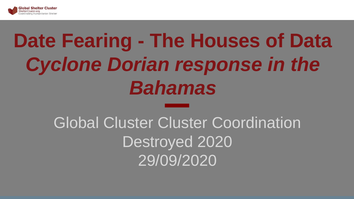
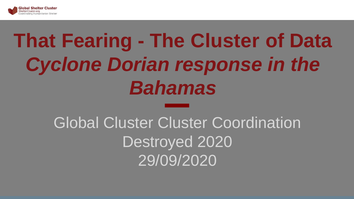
Date: Date -> That
The Houses: Houses -> Cluster
